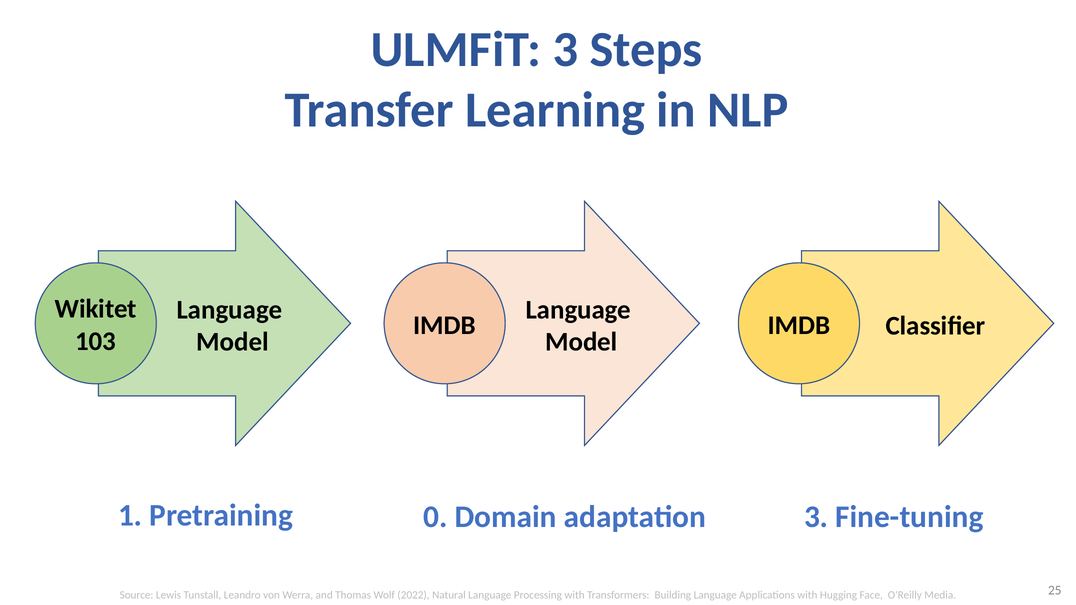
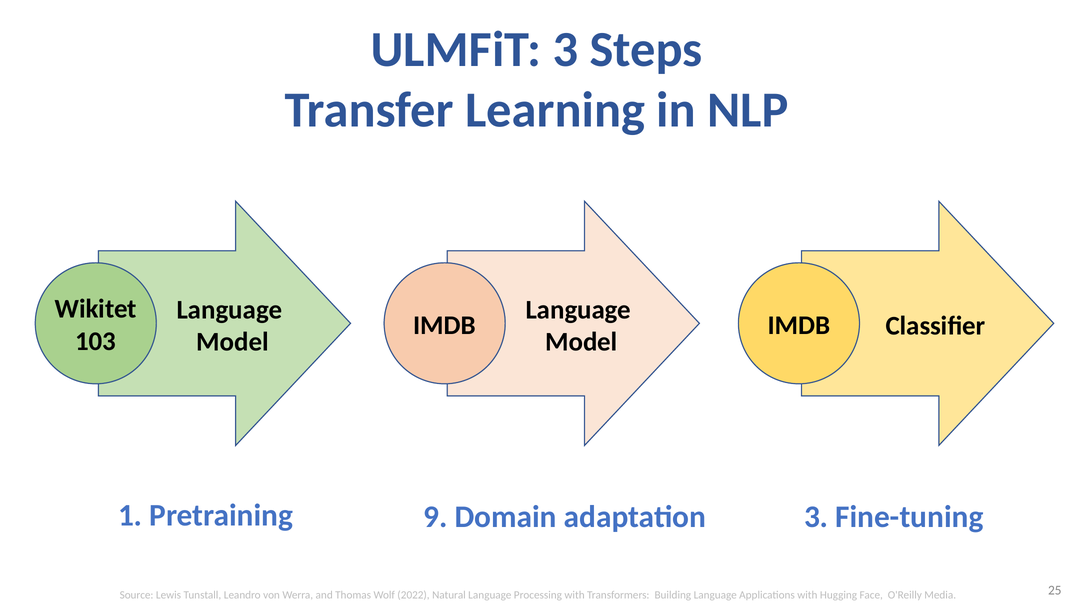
0: 0 -> 9
